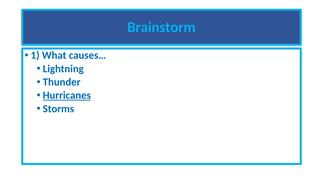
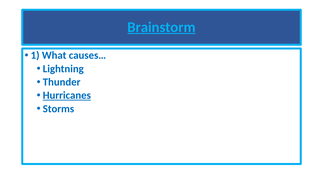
Brainstorm underline: none -> present
